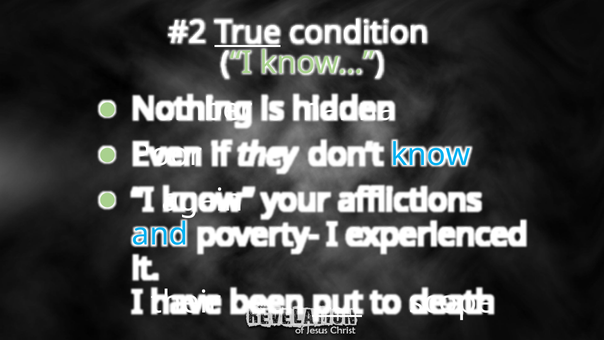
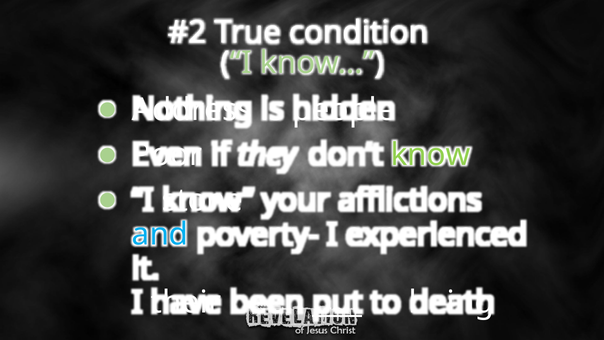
True underline: present -> none
Number: Number -> Address
manna: manna -> people
know colour: light blue -> light green
again: again -> stone
scope: scope -> being
